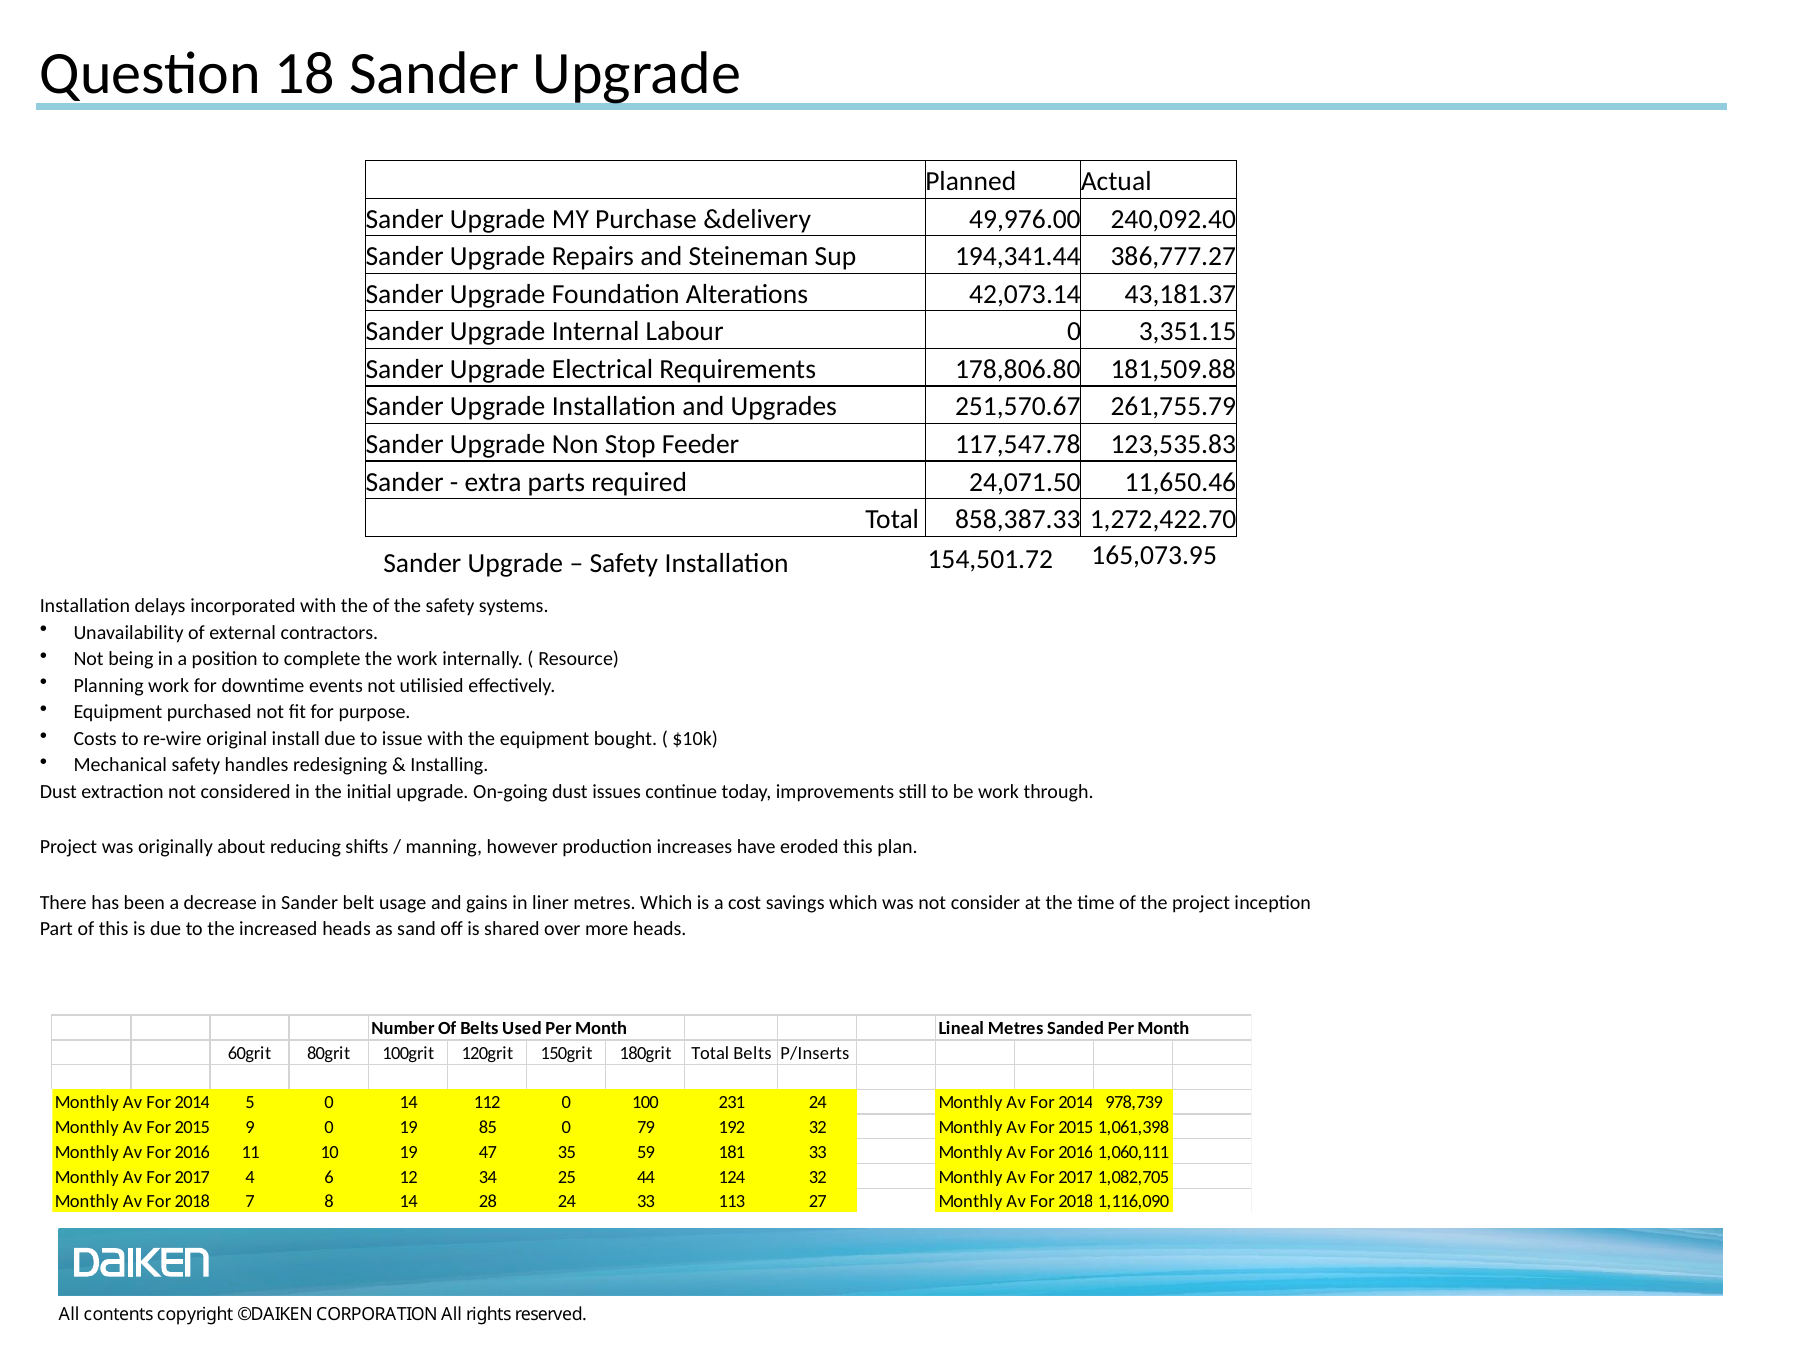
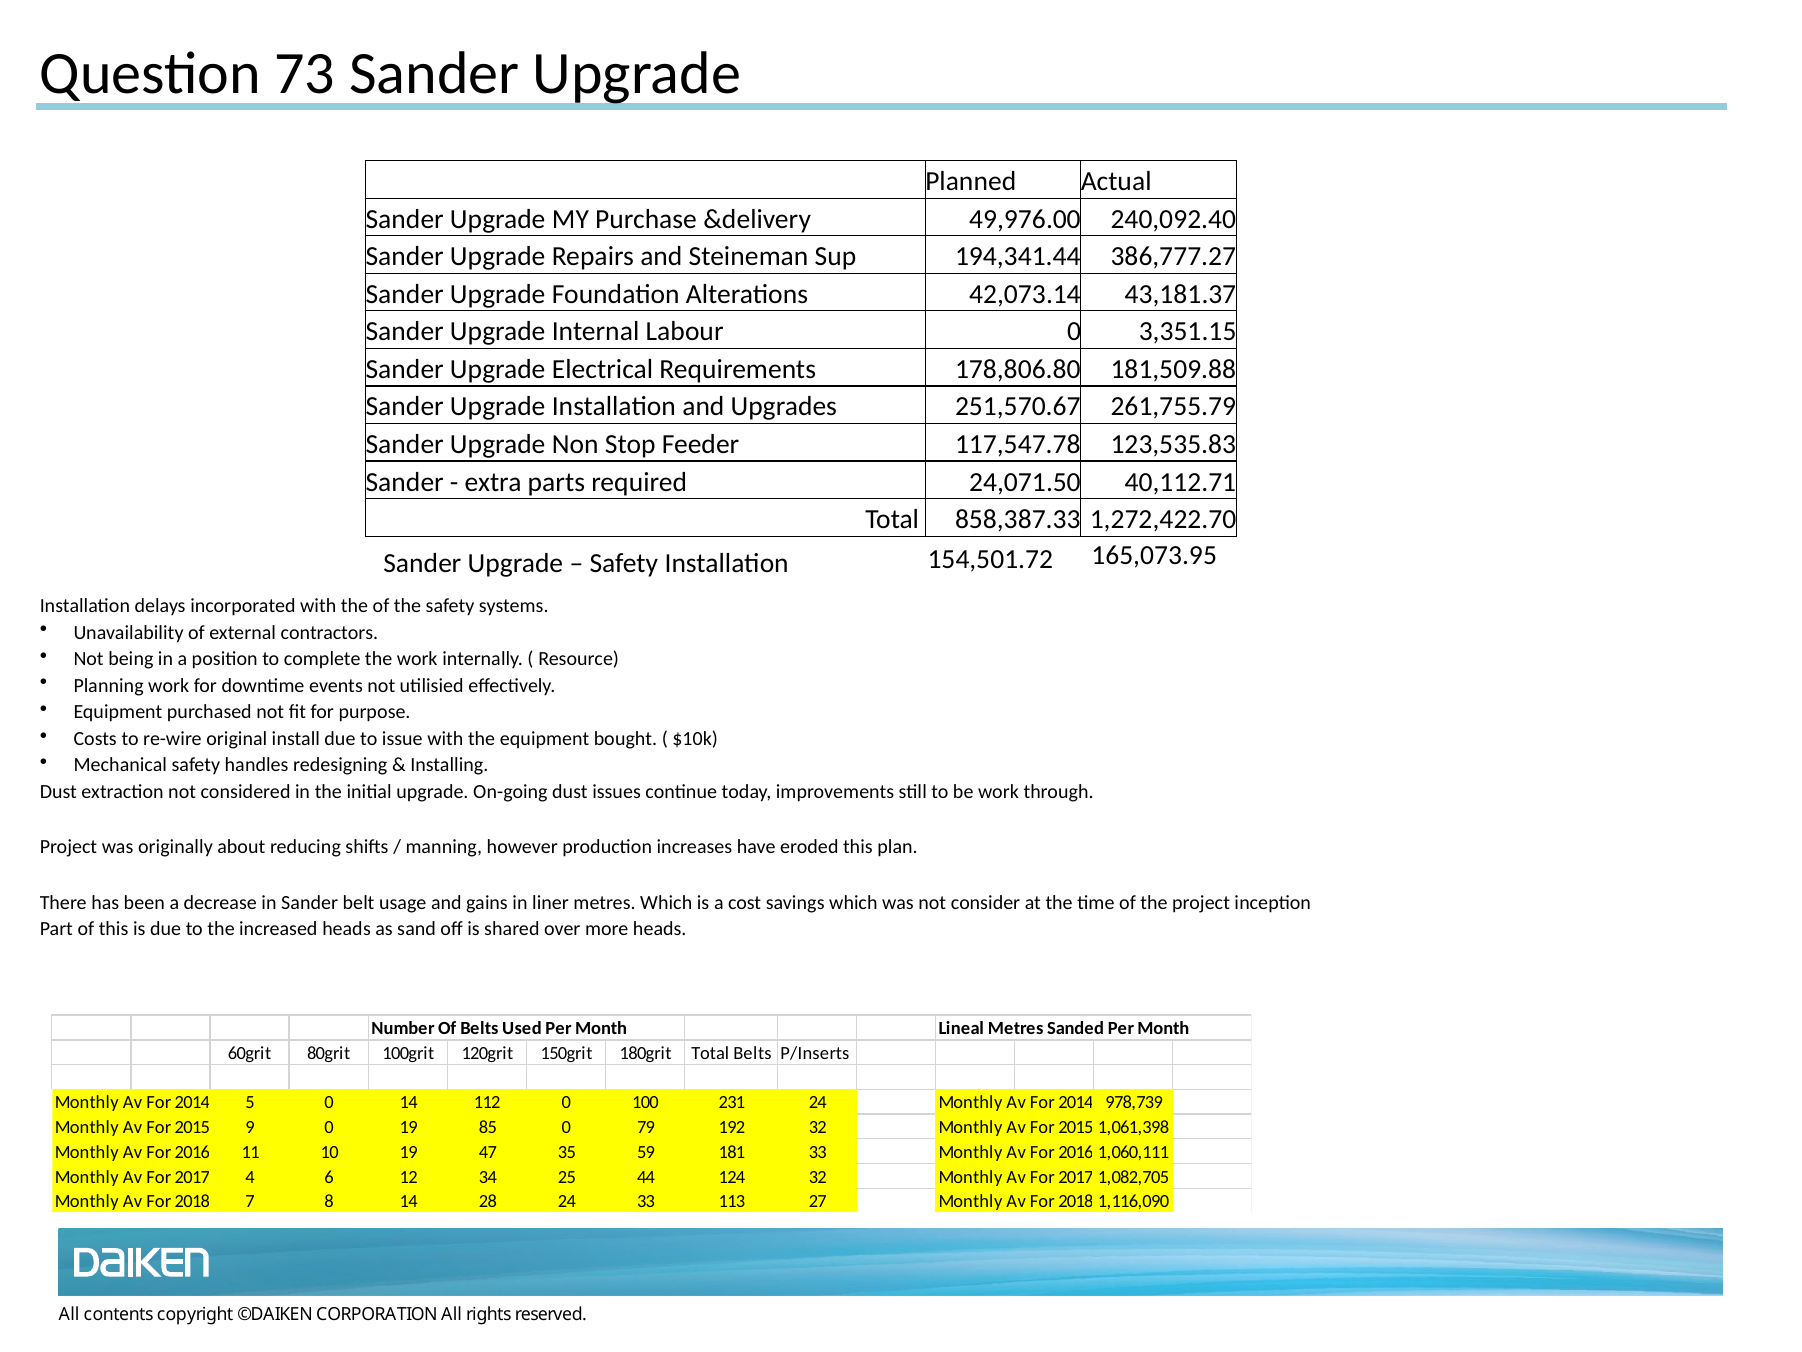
18: 18 -> 73
11,650.46: 11,650.46 -> 40,112.71
